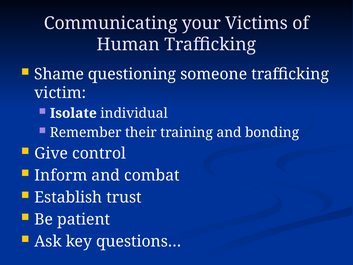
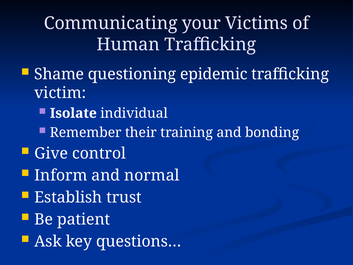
someone: someone -> epidemic
combat: combat -> normal
